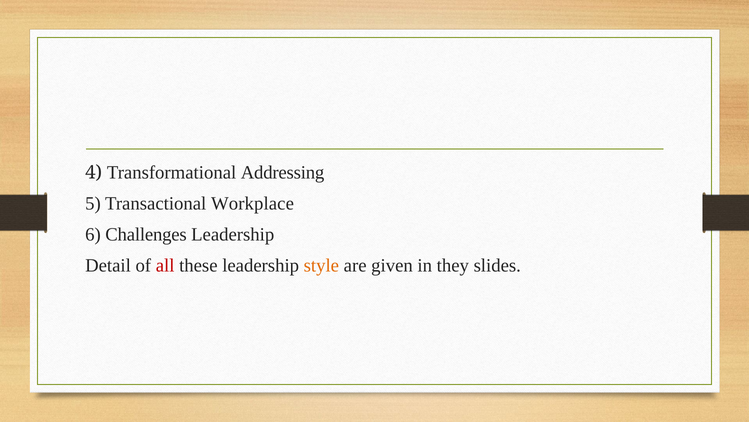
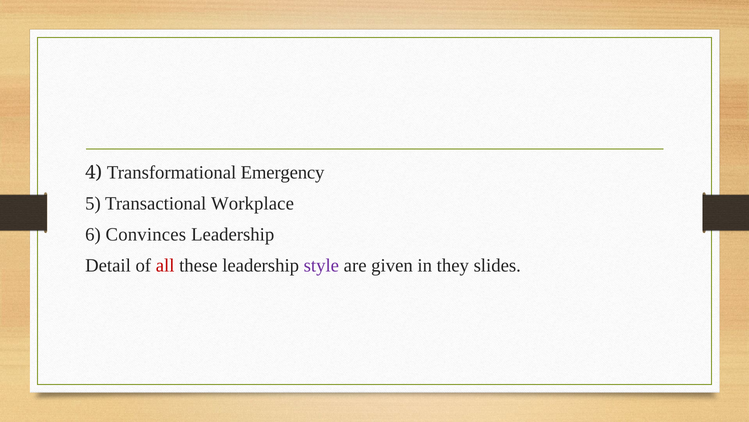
Addressing: Addressing -> Emergency
Challenges: Challenges -> Convinces
style colour: orange -> purple
